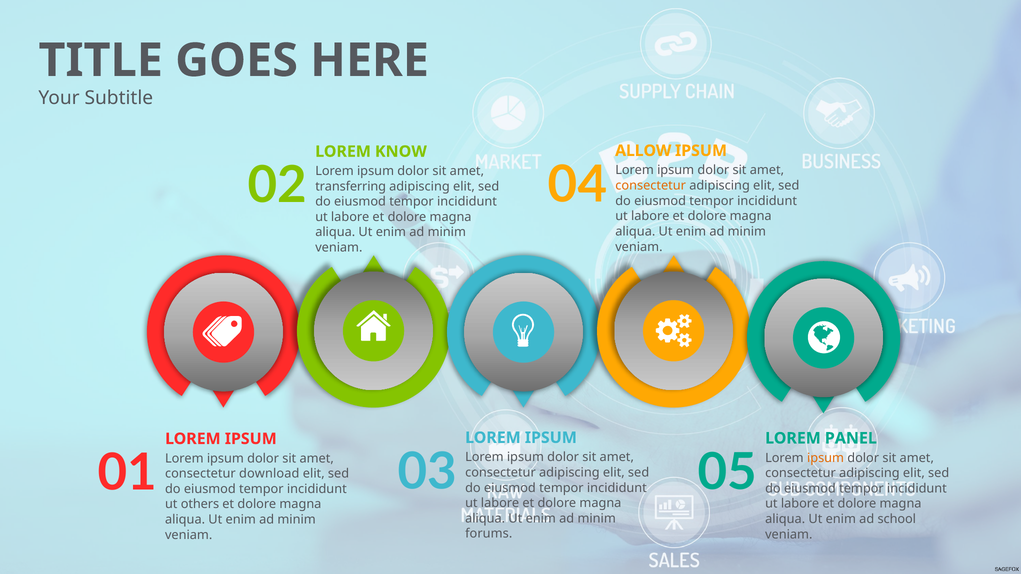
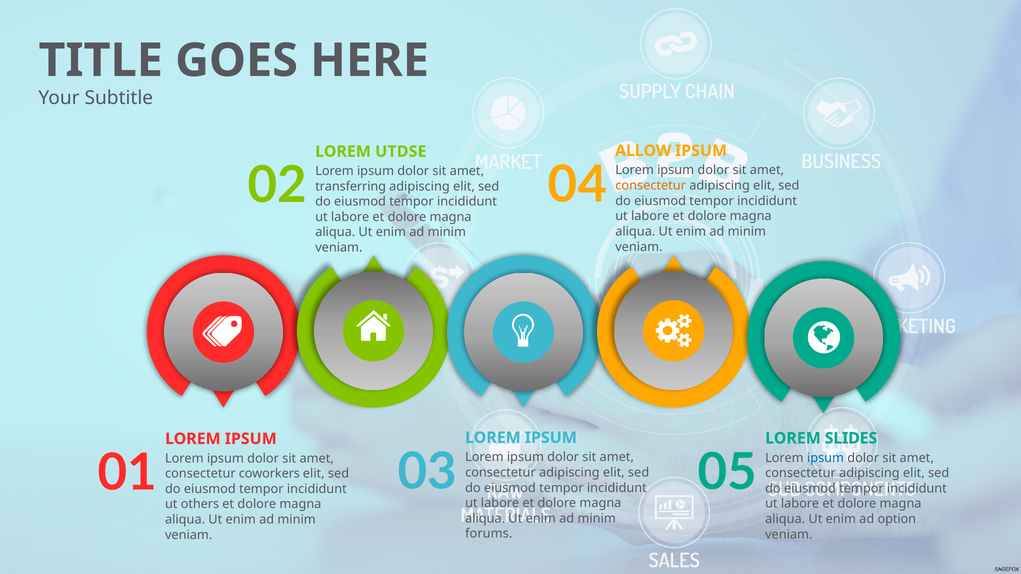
KNOW: KNOW -> UTDSE
PANEL: PANEL -> SLIDES
ipsum at (826, 458) colour: orange -> blue
download: download -> coworkers
school: school -> option
